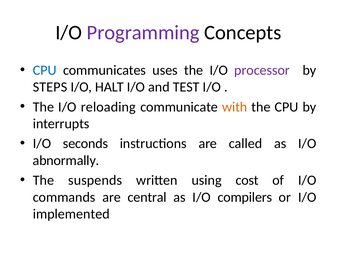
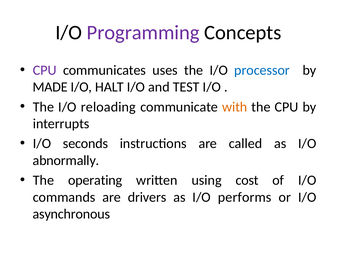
CPU at (45, 70) colour: blue -> purple
processor colour: purple -> blue
STEPS: STEPS -> MADE
suspends: suspends -> operating
central: central -> drivers
compilers: compilers -> performs
implemented: implemented -> asynchronous
